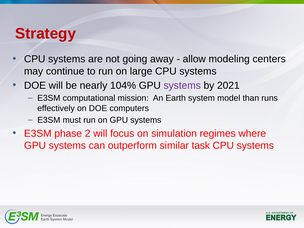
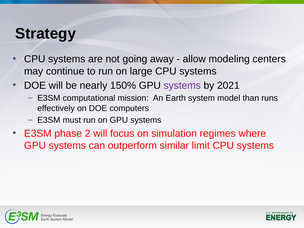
Strategy colour: red -> black
104%: 104% -> 150%
task: task -> limit
